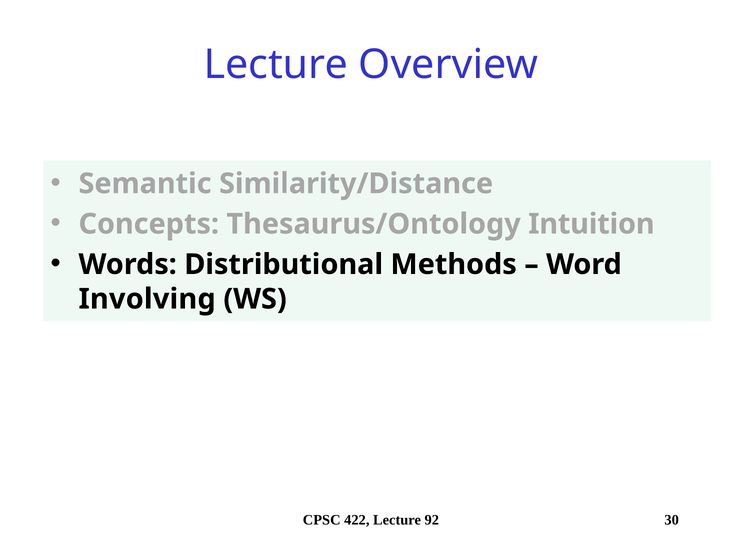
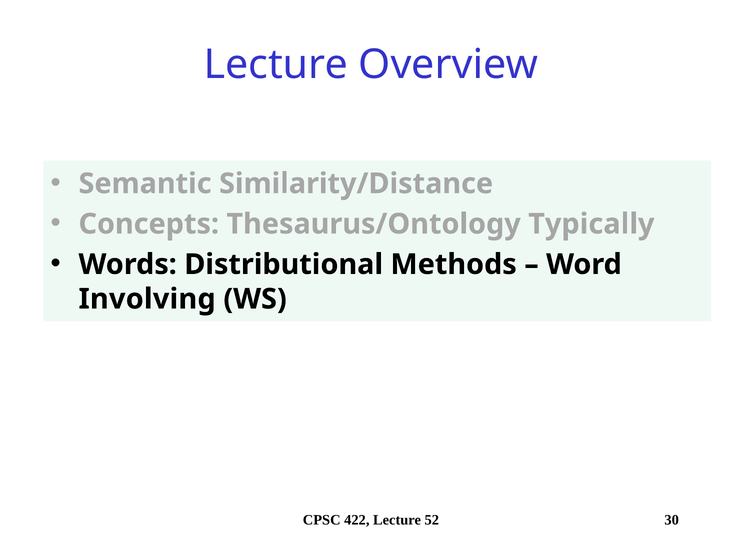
Intuition: Intuition -> Typically
92: 92 -> 52
